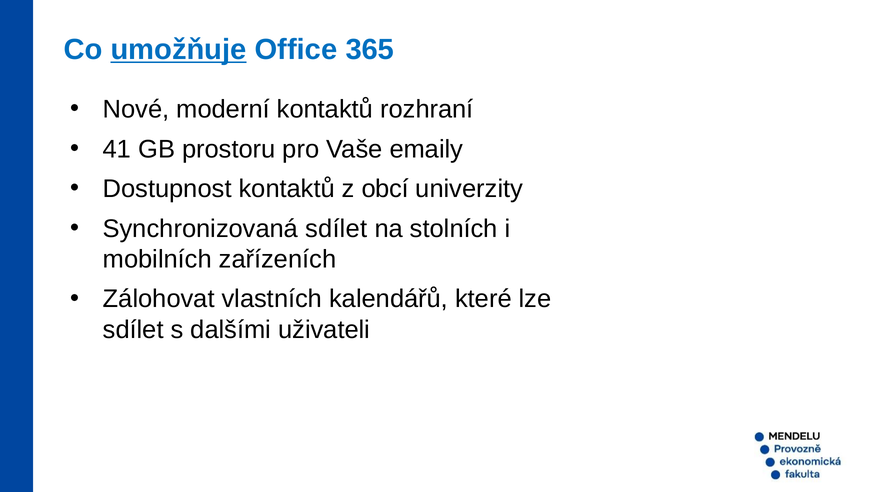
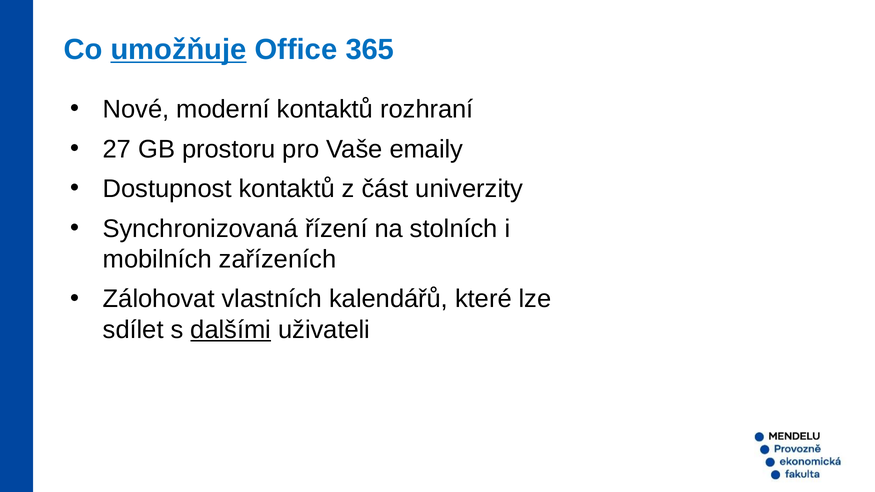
41: 41 -> 27
obcí: obcí -> část
Synchronizovaná sdílet: sdílet -> řízení
dalšími underline: none -> present
